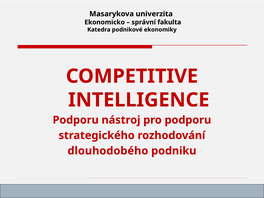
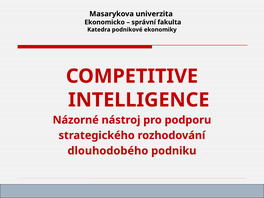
Podporu at (76, 120): Podporu -> Názorné
